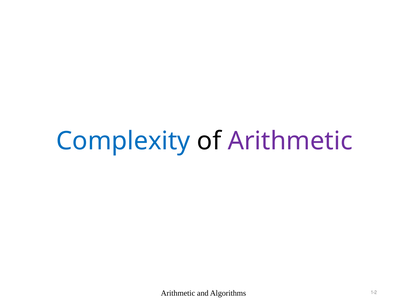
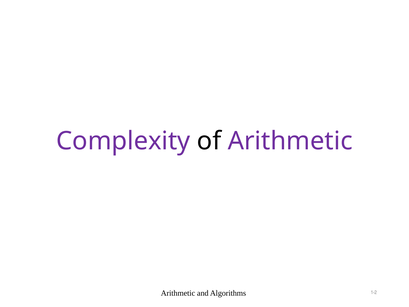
Complexity colour: blue -> purple
